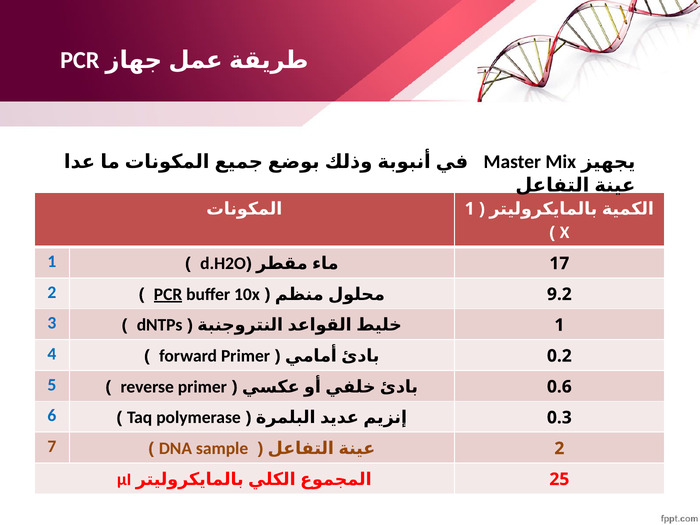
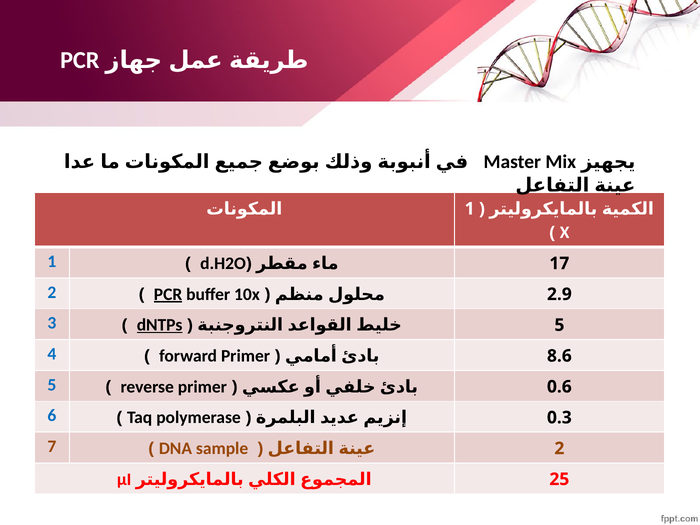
9.2: 9.2 -> 2.9
dNTPs underline: none -> present
1 at (559, 325): 1 -> 5
0.2: 0.2 -> 8.6
